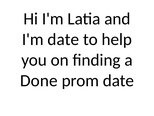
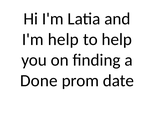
I'm date: date -> help
